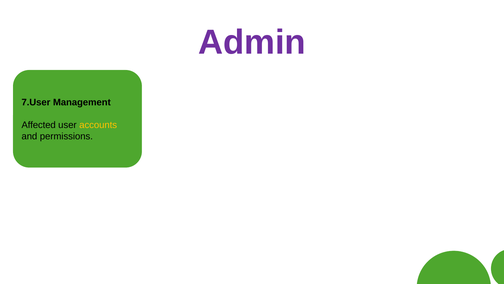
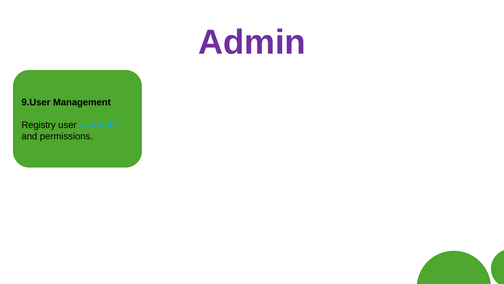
7.User: 7.User -> 9.User
Affected: Affected -> Registry
accounts colour: yellow -> light blue
